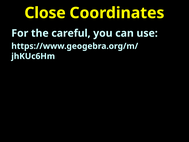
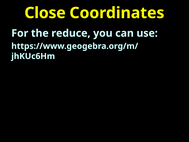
careful: careful -> reduce
